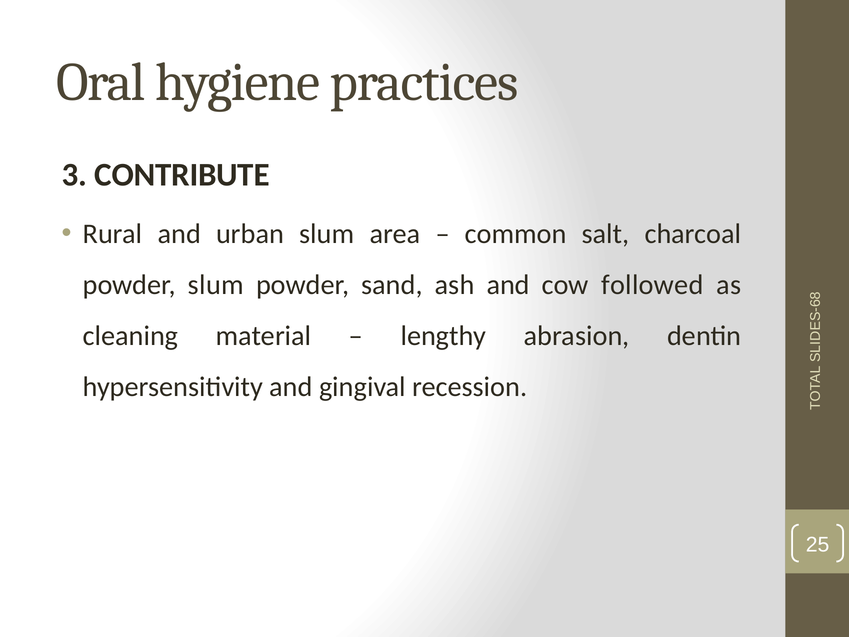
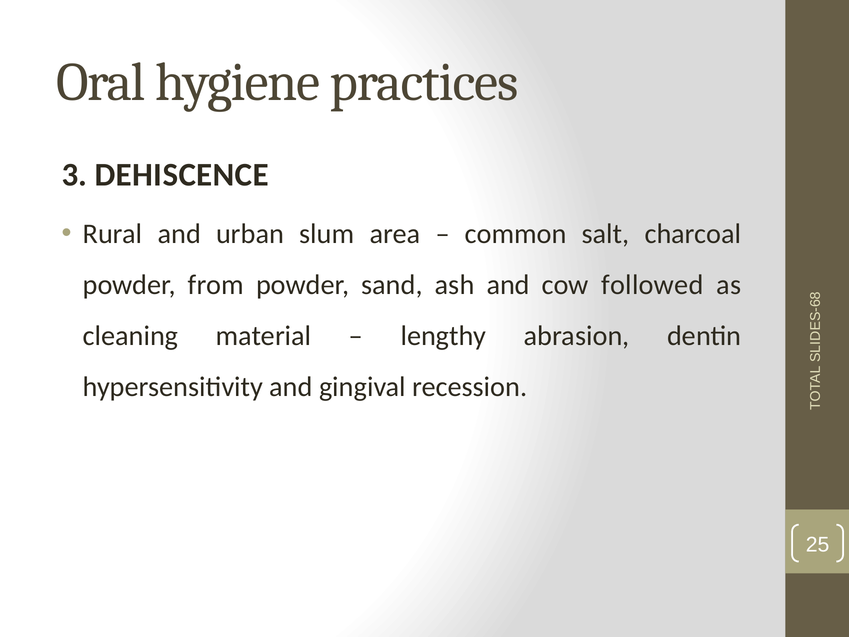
CONTRIBUTE: CONTRIBUTE -> DEHISCENCE
powder slum: slum -> from
